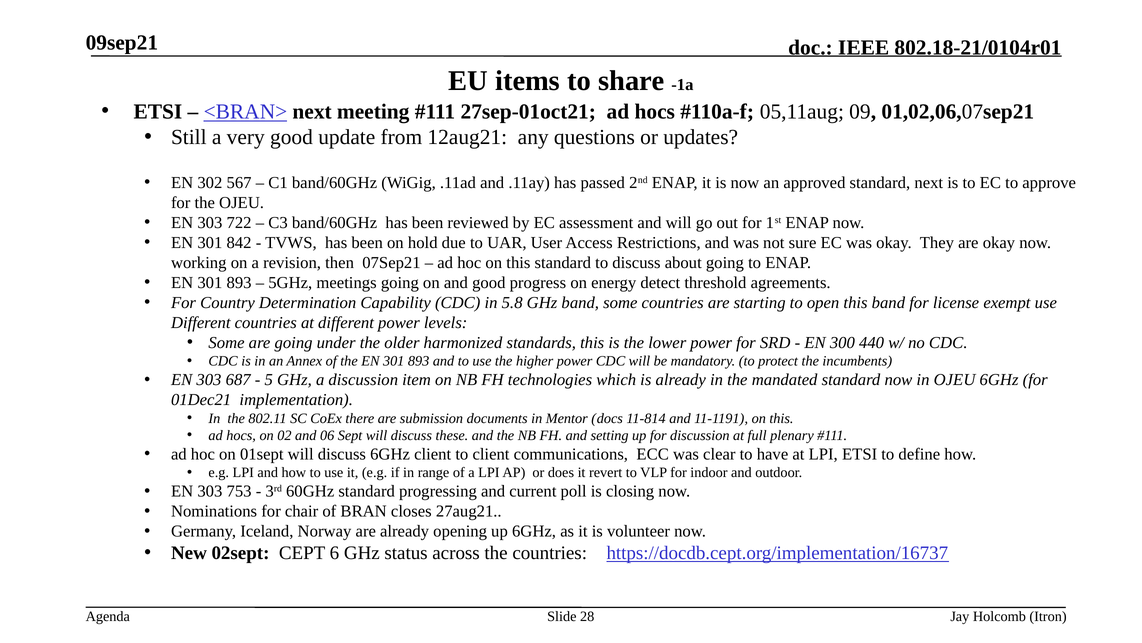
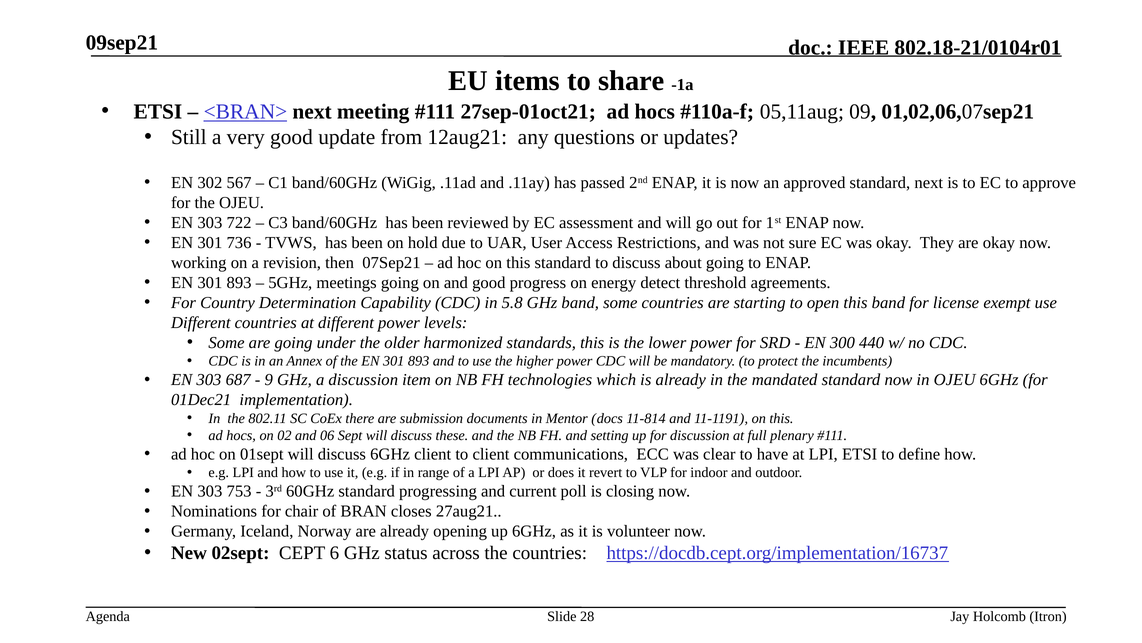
842: 842 -> 736
5: 5 -> 9
